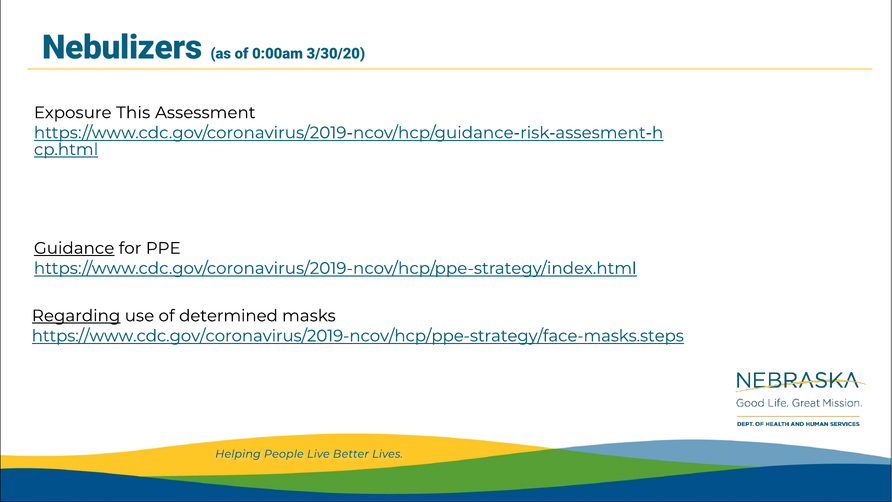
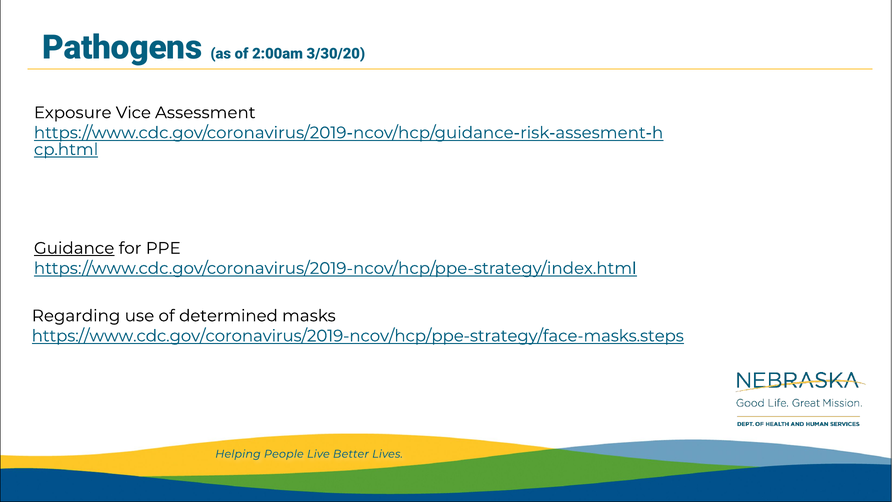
Nebulizers: Nebulizers -> Pathogens
0:00am: 0:00am -> 2:00am
This: This -> Vice
Regarding underline: present -> none
